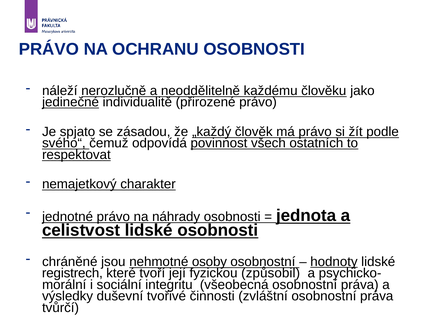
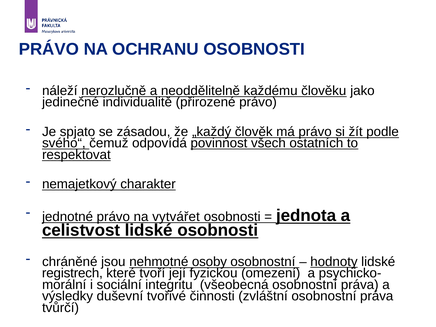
jedinečné underline: present -> none
náhrady: náhrady -> vytvářet
způsobil: způsobil -> omezení
